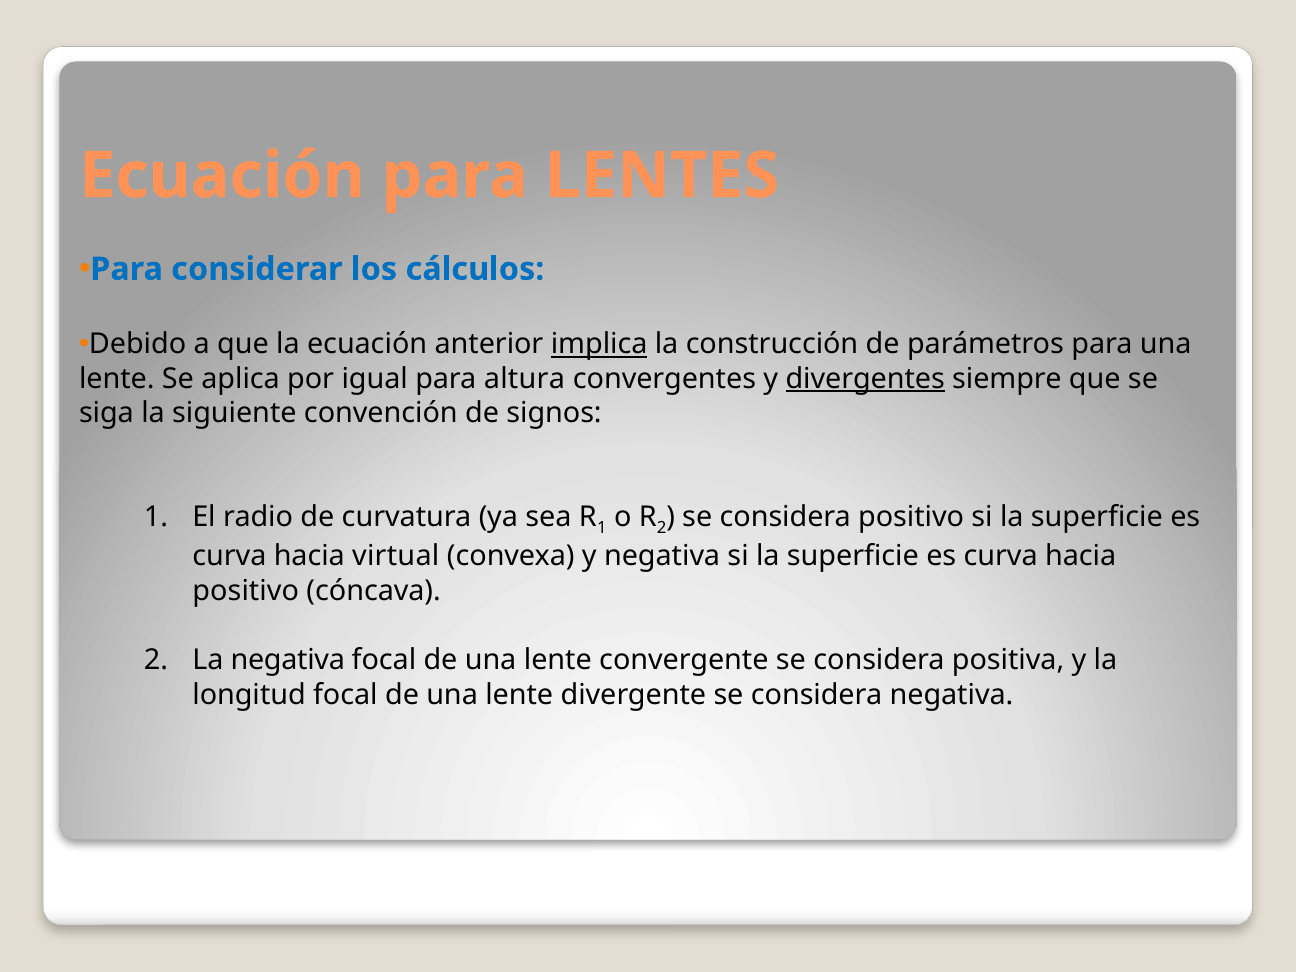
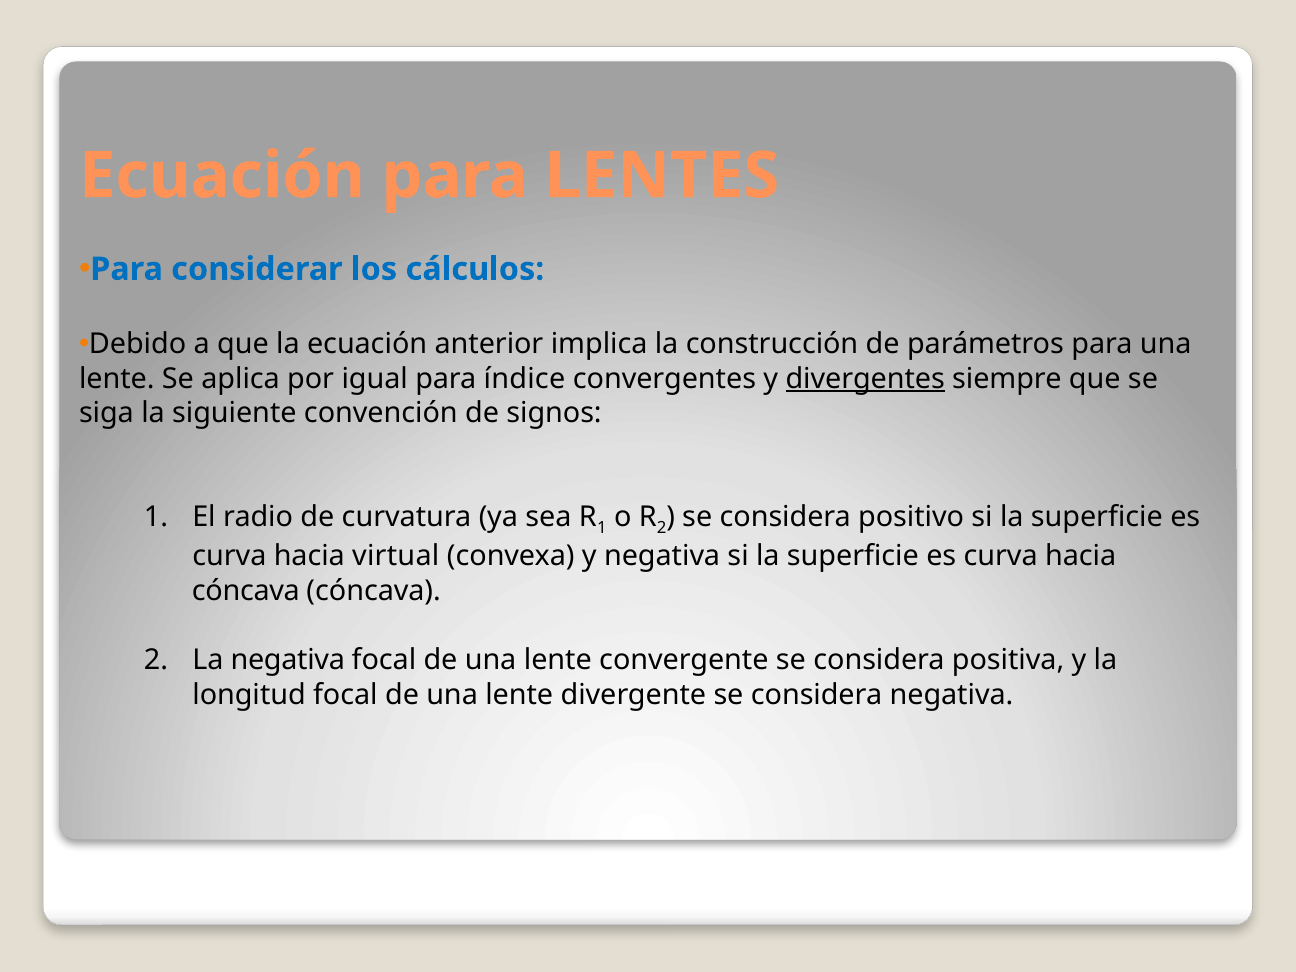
implica underline: present -> none
altura: altura -> índice
positivo at (246, 591): positivo -> cóncava
